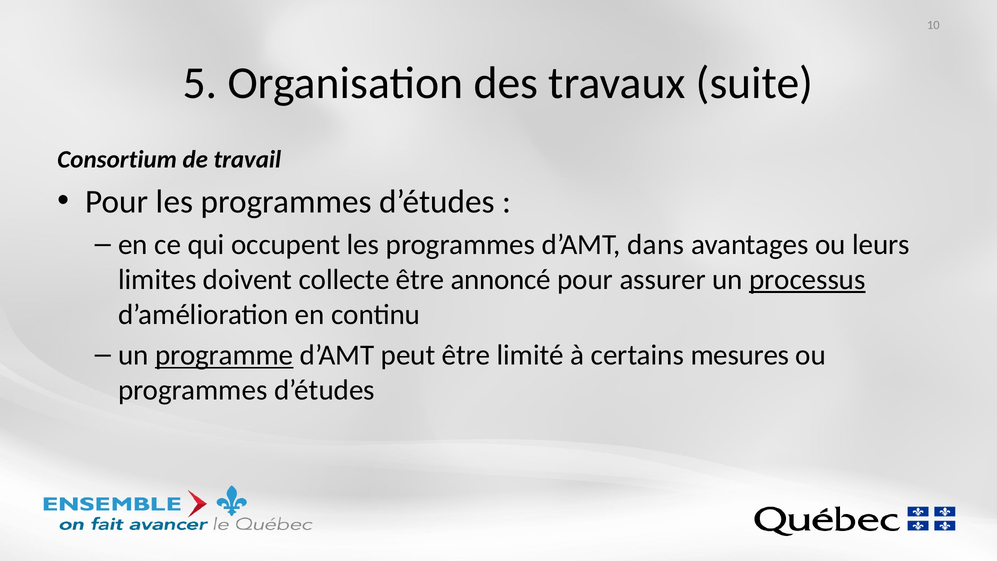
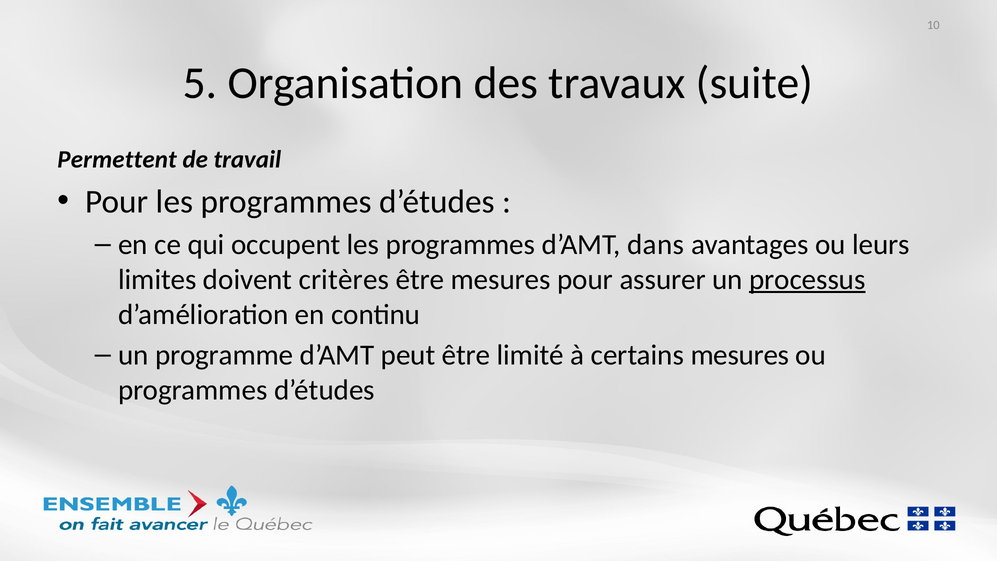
Consortium: Consortium -> Permettent
collecte: collecte -> critères
être annoncé: annoncé -> mesures
programme underline: present -> none
